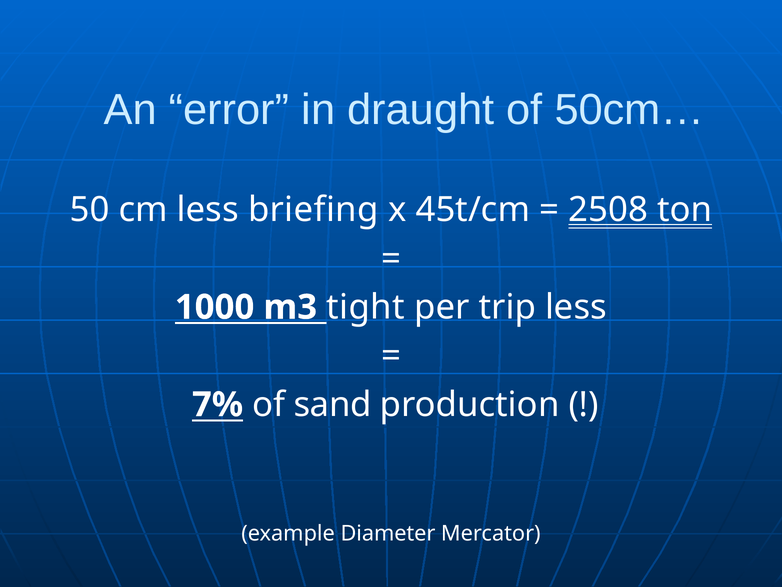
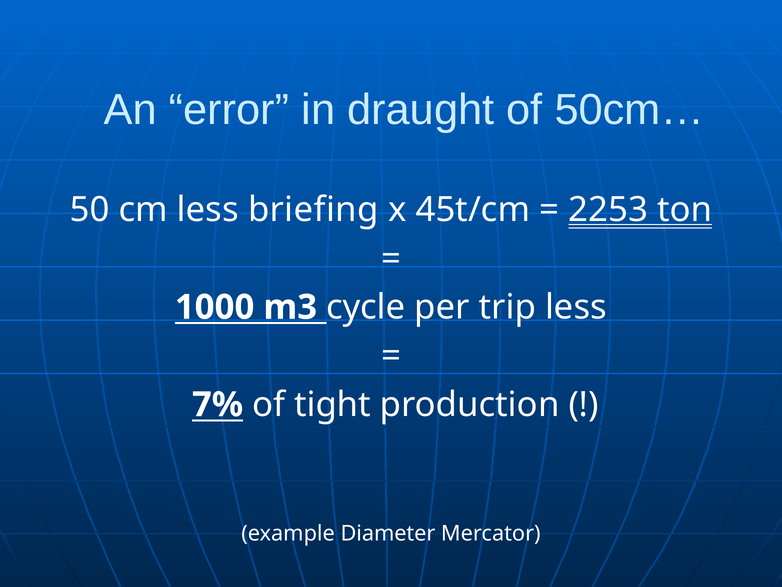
2508: 2508 -> 2253
tight: tight -> cycle
sand: sand -> tight
